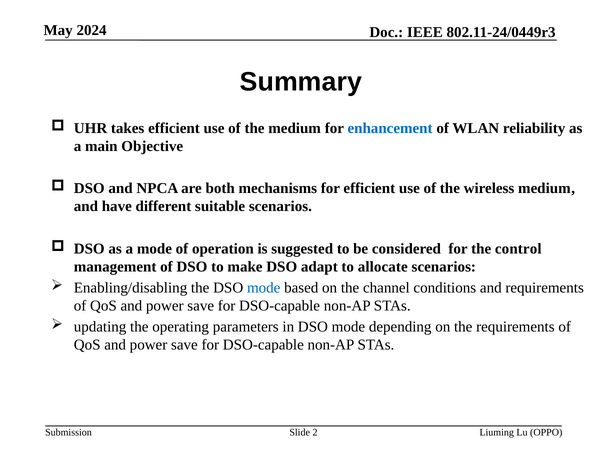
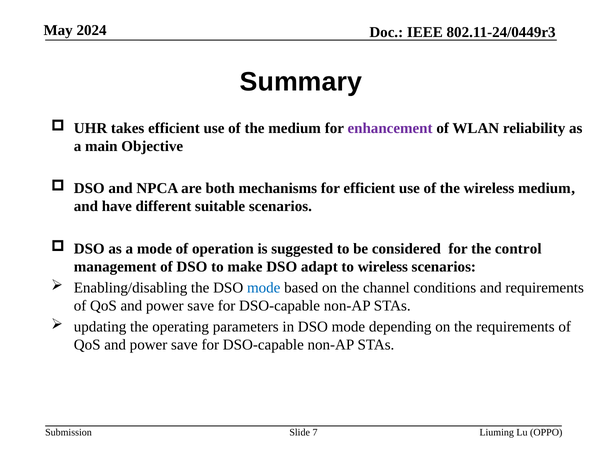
enhancement colour: blue -> purple
to allocate: allocate -> wireless
2: 2 -> 7
